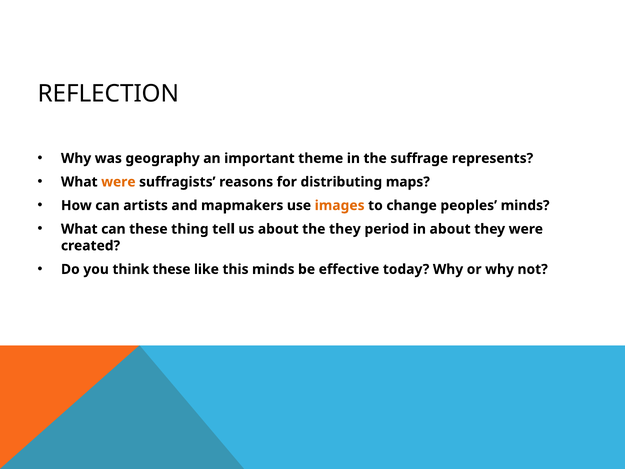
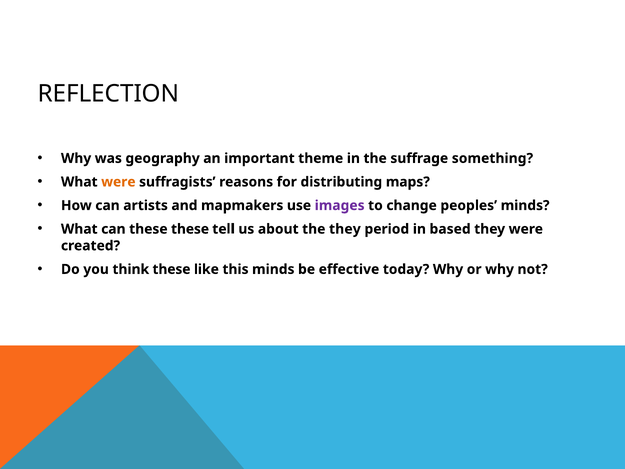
represents: represents -> something
images colour: orange -> purple
these thing: thing -> these
in about: about -> based
